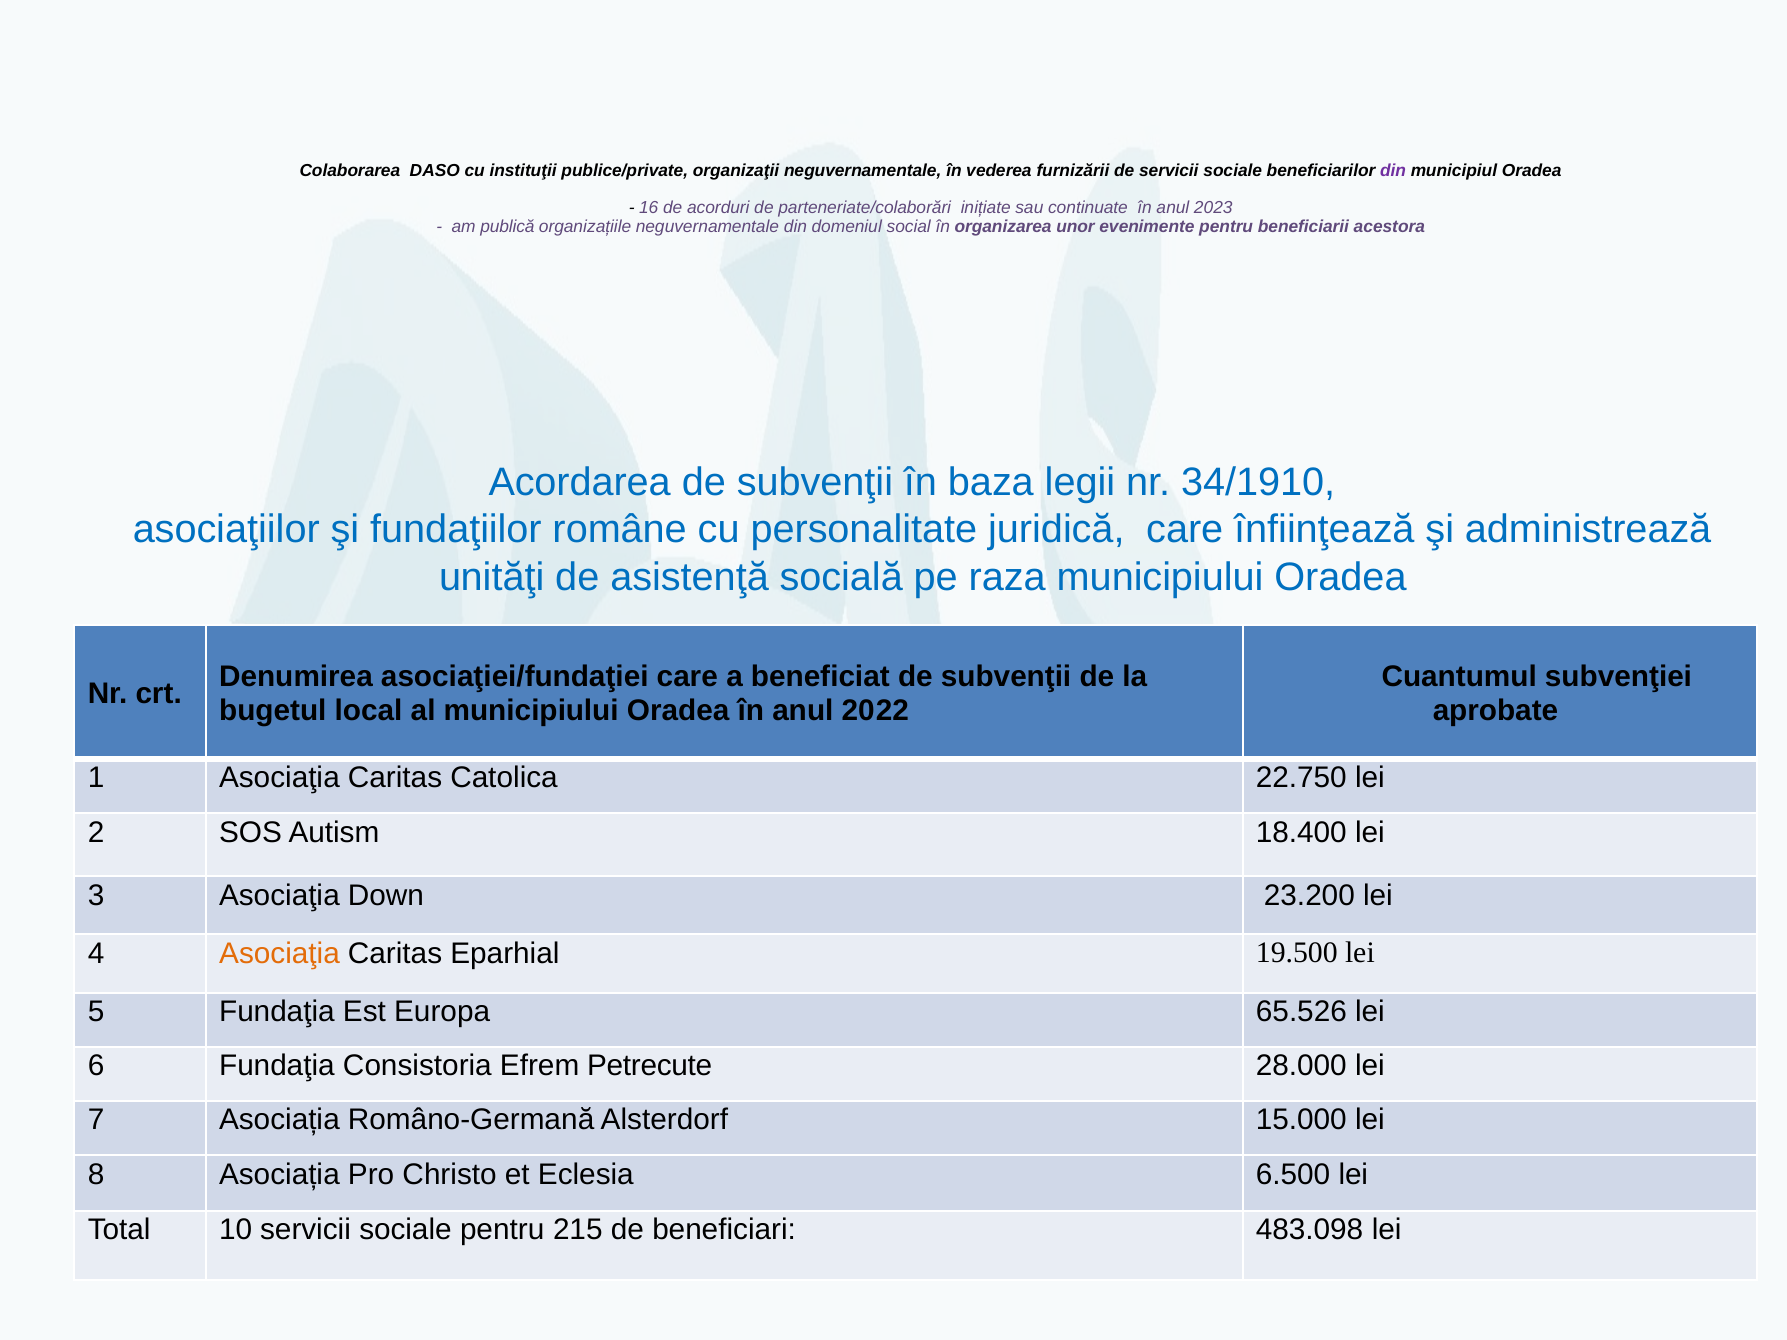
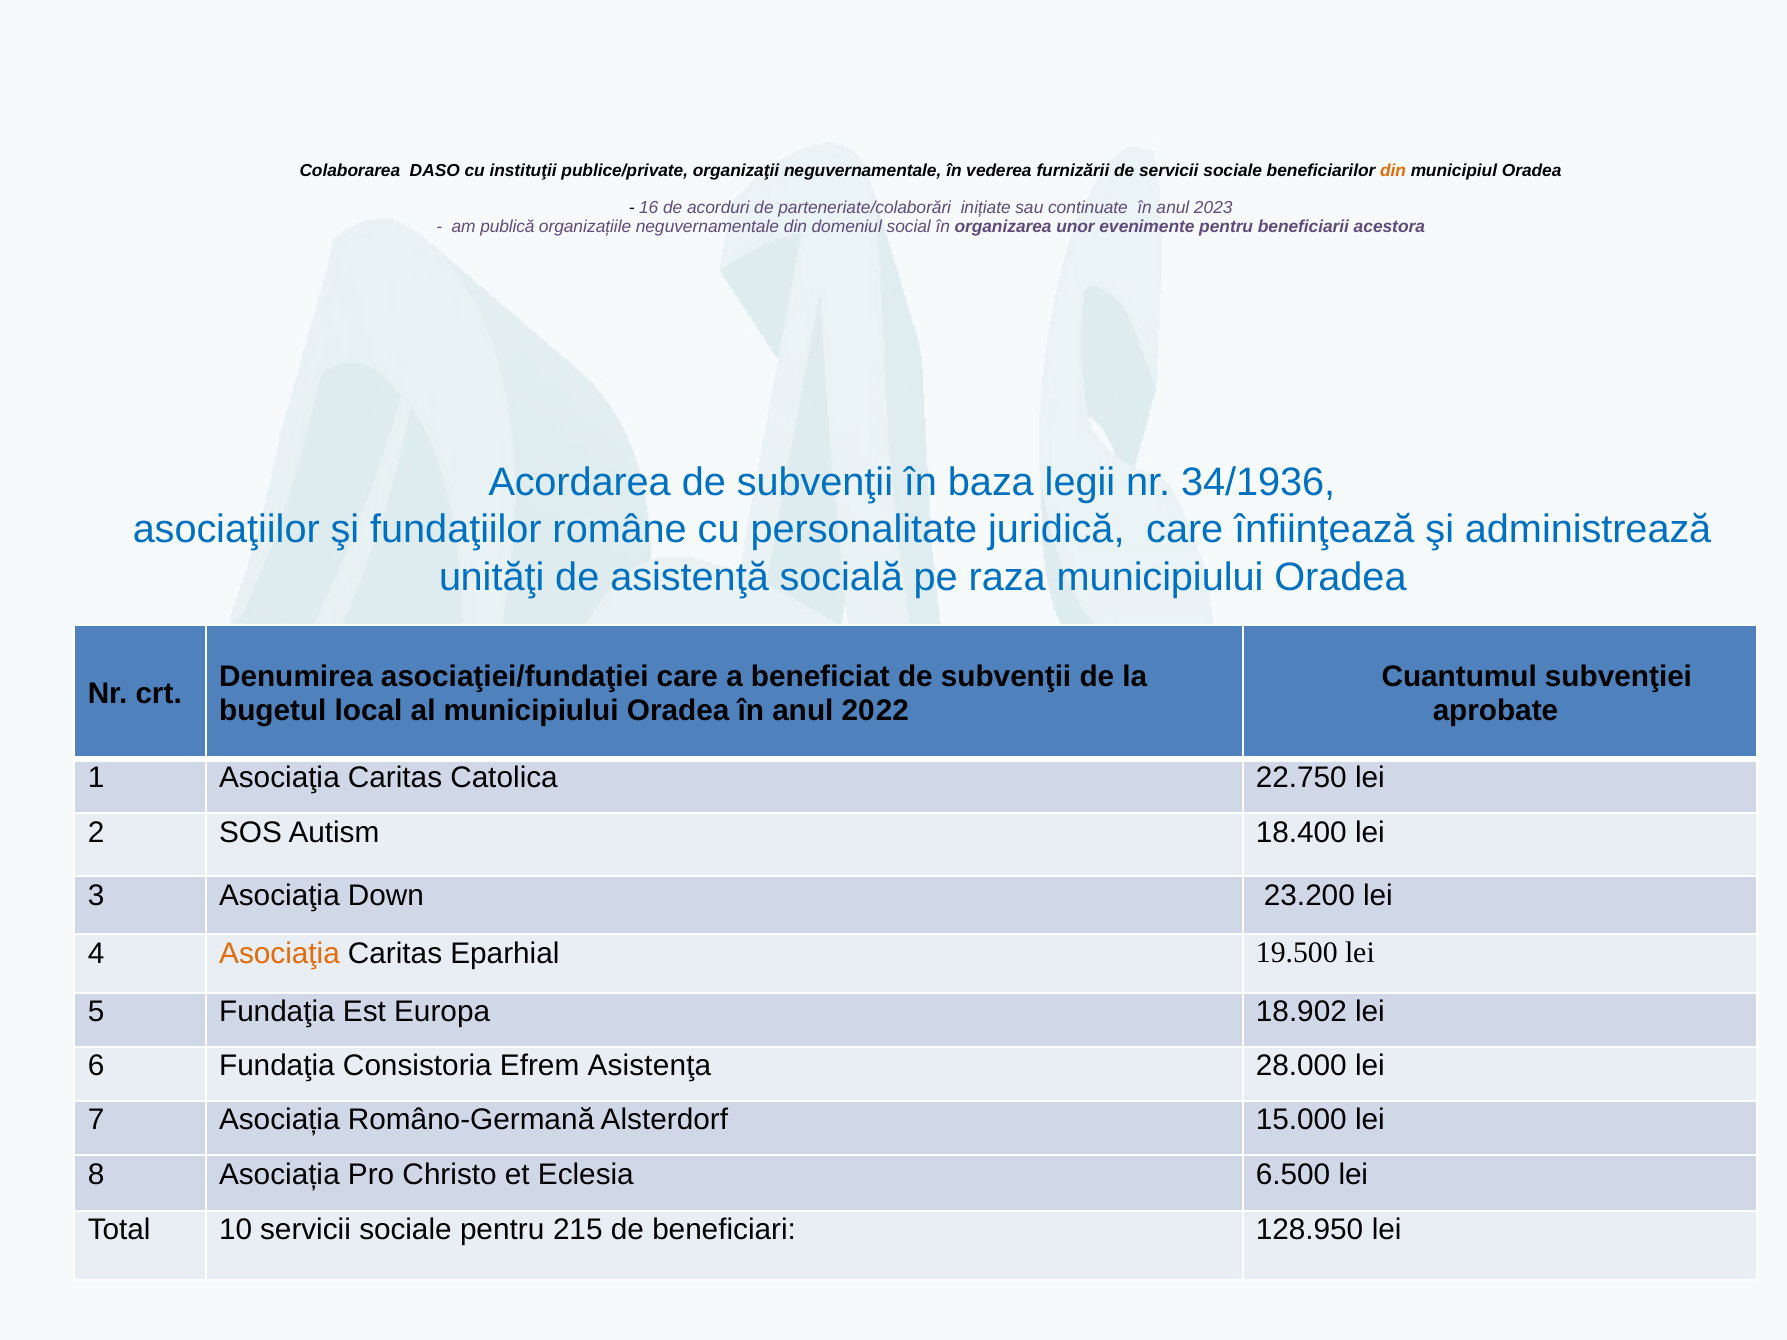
din at (1393, 171) colour: purple -> orange
34/1910: 34/1910 -> 34/1936
65.526: 65.526 -> 18.902
Petrecute: Petrecute -> Asistenţa
483.098: 483.098 -> 128.950
